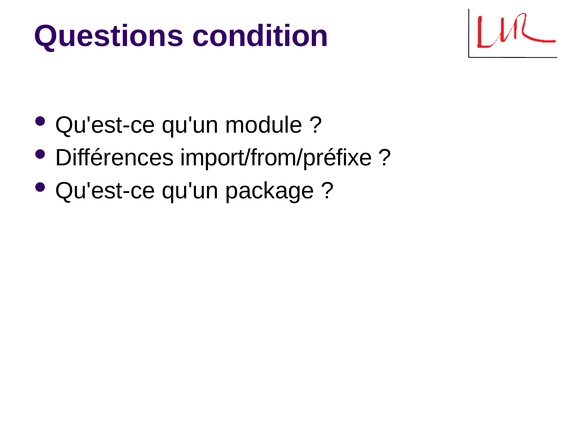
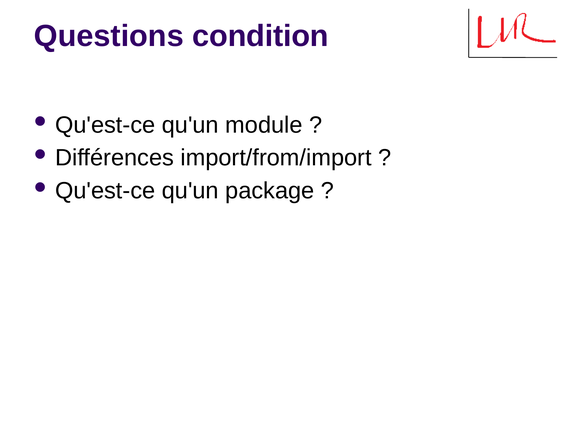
import/from/préfixe: import/from/préfixe -> import/from/import
